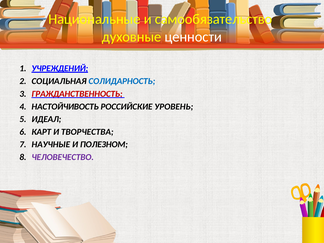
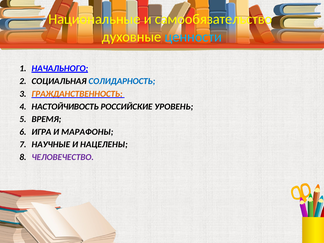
ценности colour: white -> light blue
УЧРЕЖДЕНИЙ: УЧРЕЖДЕНИЙ -> НАЧАЛЬНОГО
ГРАЖДАНСТВЕННОСТЬ colour: red -> orange
ИДЕАЛ: ИДЕАЛ -> ВРЕМЯ
КАРТ: КАРТ -> ИГРА
ТВОРЧЕСТВА: ТВОРЧЕСТВА -> МАРАФОНЫ
ПОЛЕЗНОМ: ПОЛЕЗНОМ -> НАЦЕЛЕНЫ
